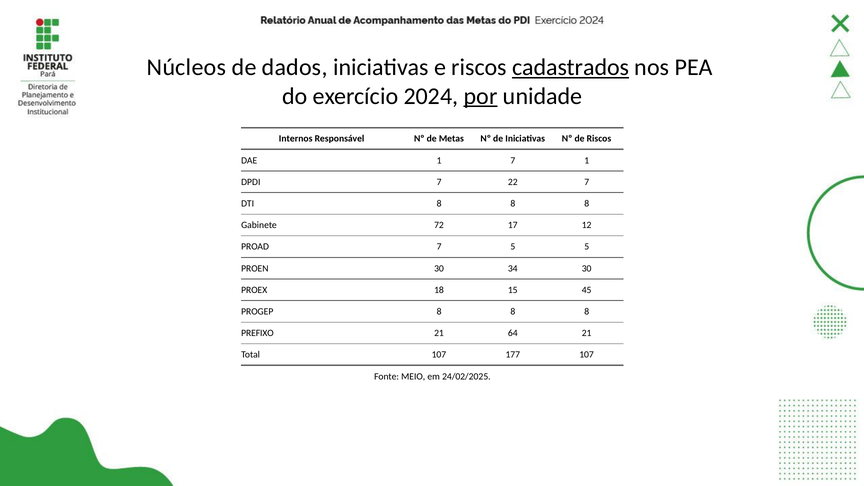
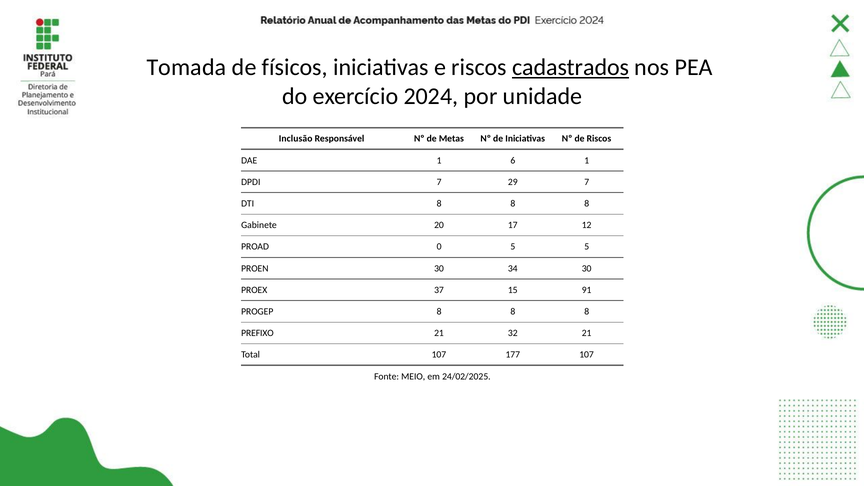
Núcleos: Núcleos -> Tomada
dados: dados -> físicos
por underline: present -> none
Internos: Internos -> Inclusão
1 7: 7 -> 6
22: 22 -> 29
72: 72 -> 20
PROAD 7: 7 -> 0
18: 18 -> 37
45: 45 -> 91
64: 64 -> 32
